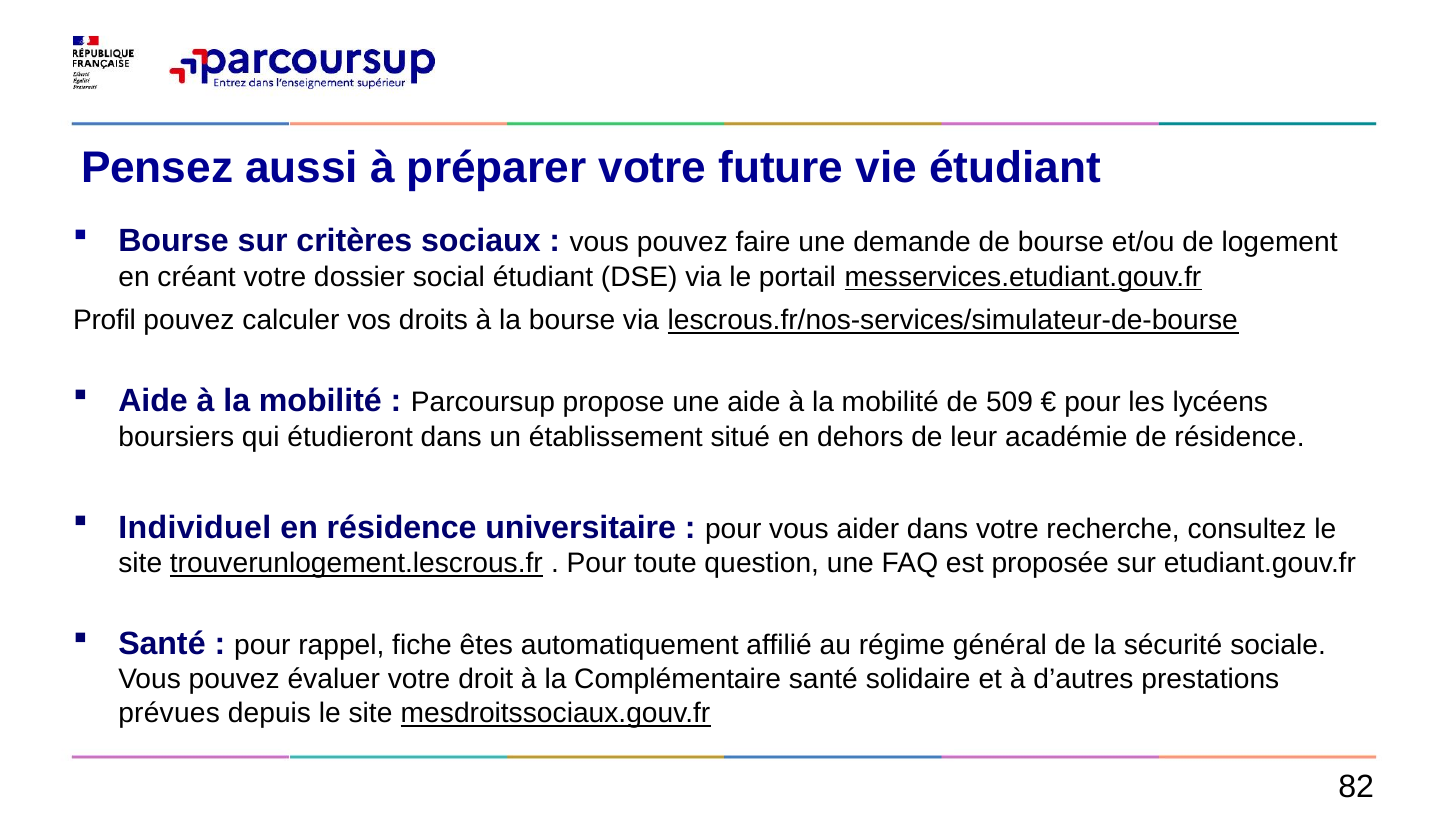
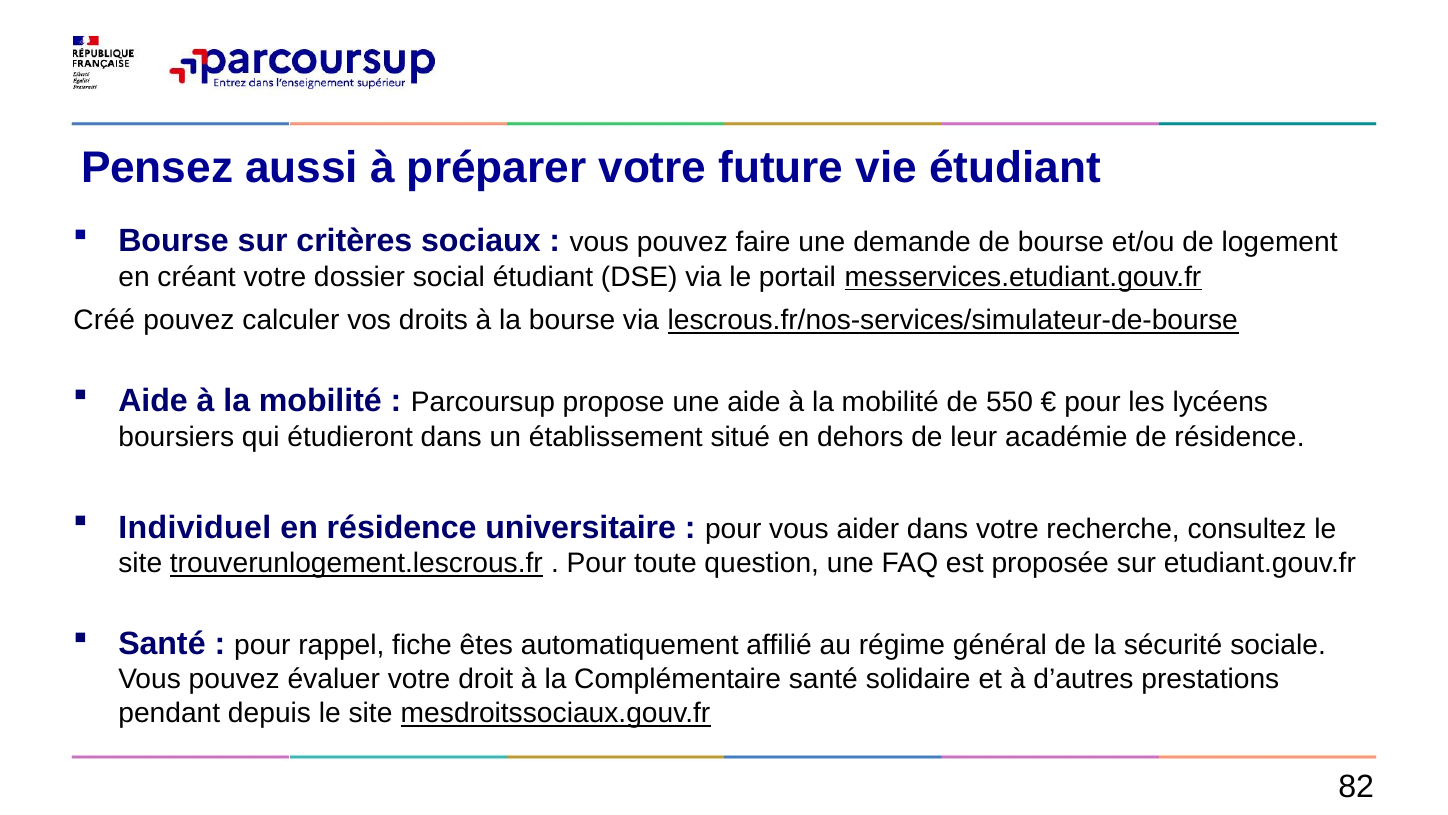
Profil: Profil -> Créé
509: 509 -> 550
prévues: prévues -> pendant
